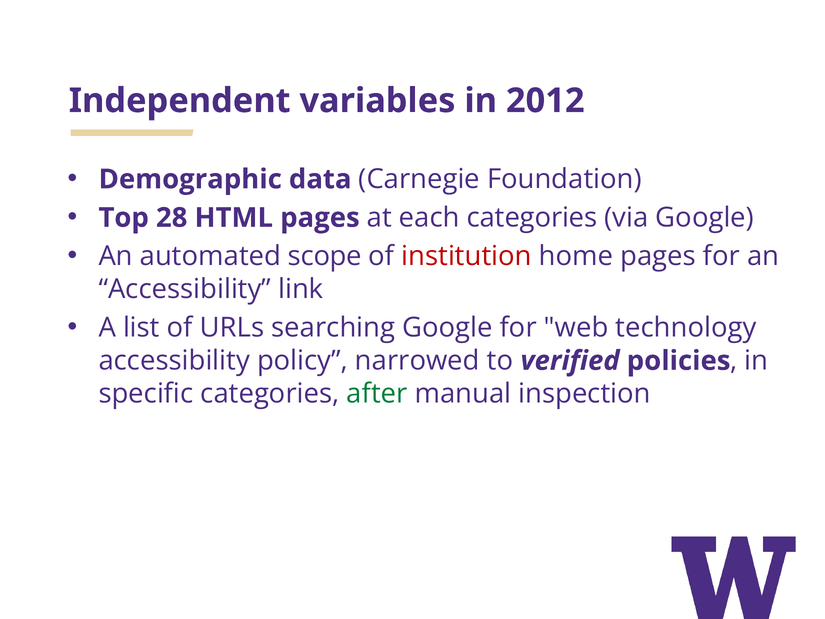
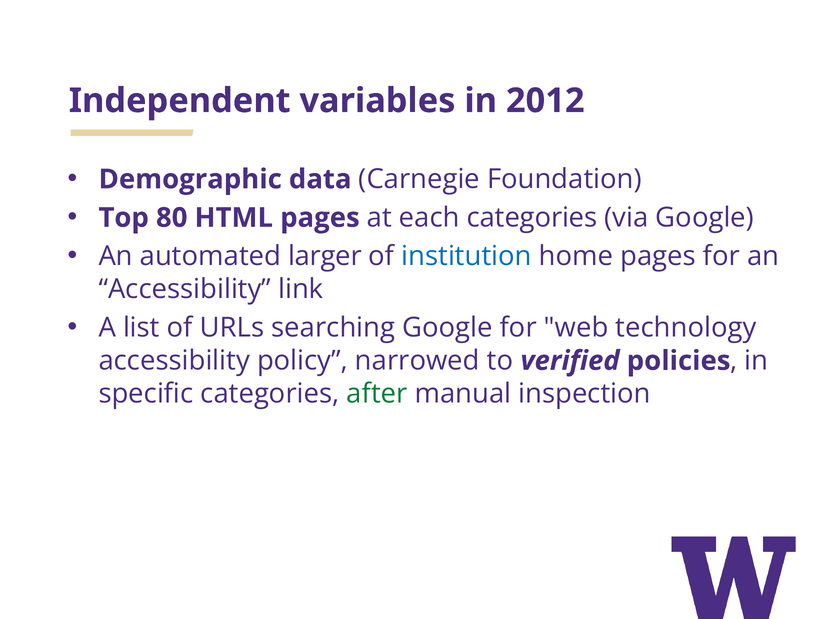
28: 28 -> 80
scope: scope -> larger
institution colour: red -> blue
